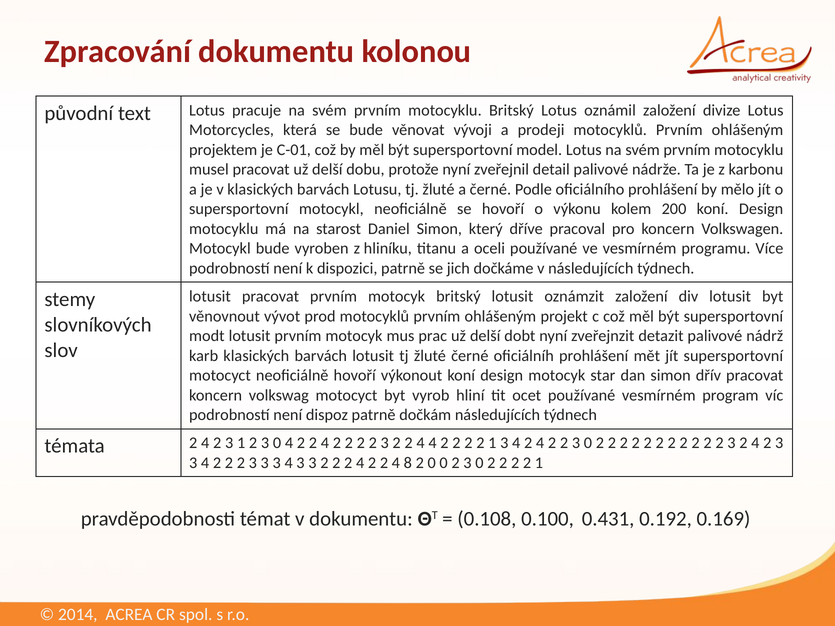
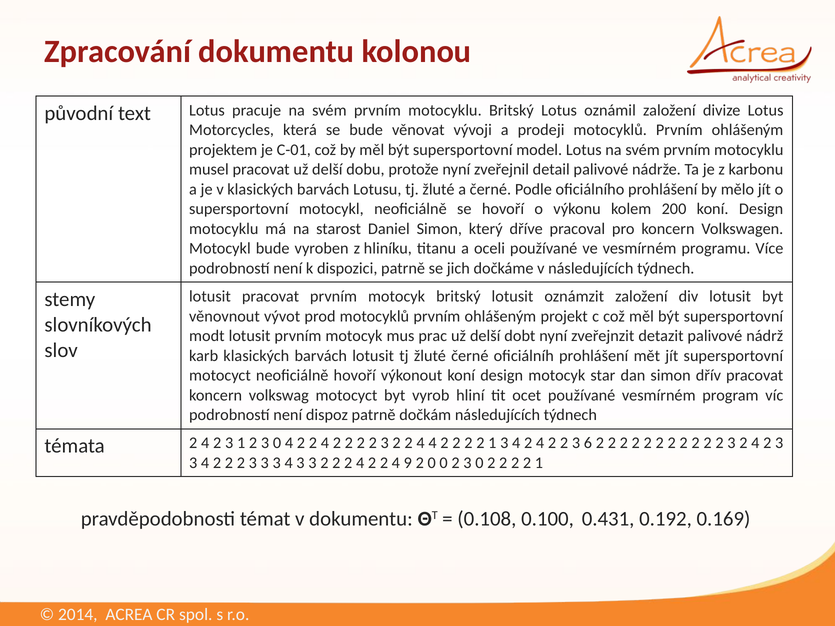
2 2 3 0: 0 -> 6
8: 8 -> 9
